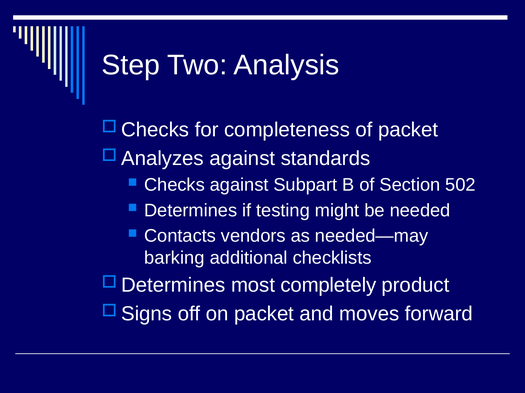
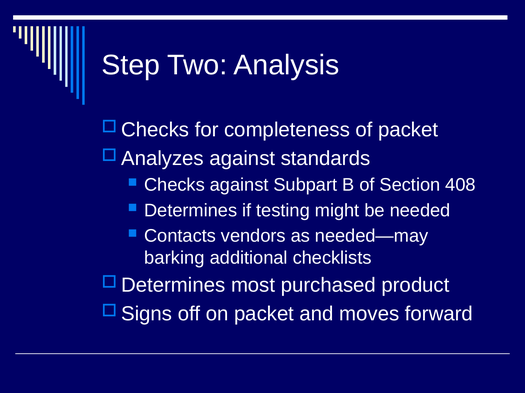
502: 502 -> 408
completely: completely -> purchased
